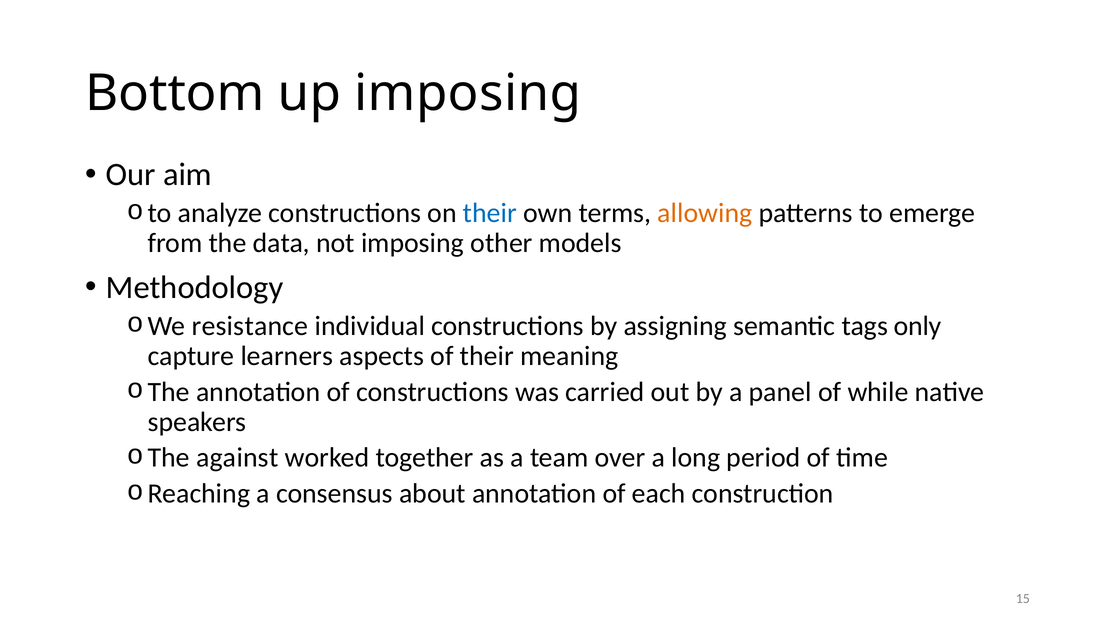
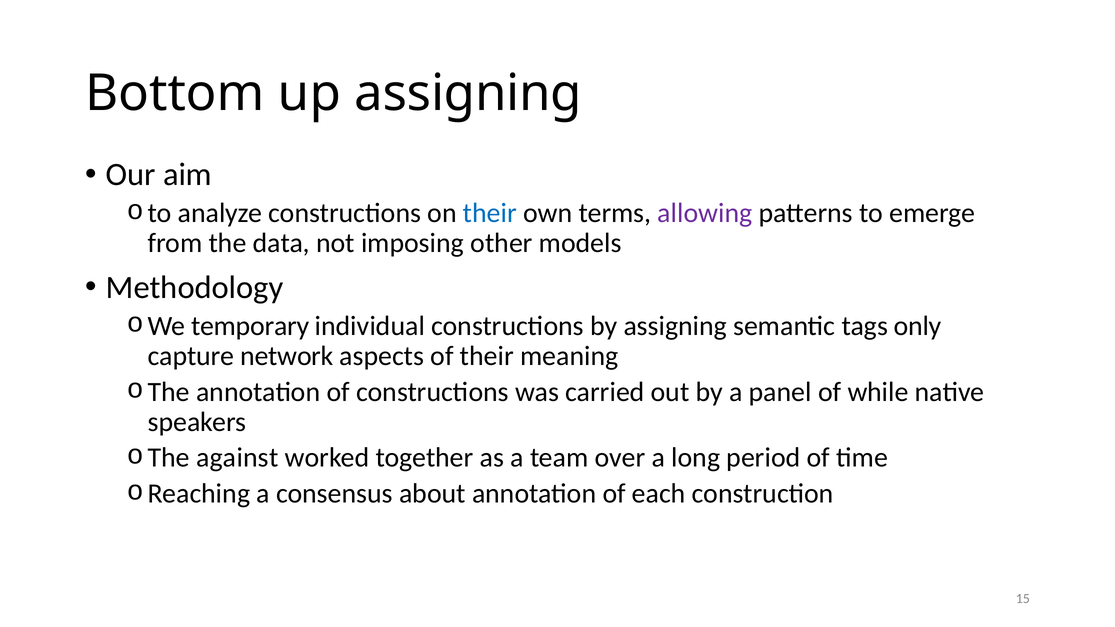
up imposing: imposing -> assigning
allowing colour: orange -> purple
resistance: resistance -> temporary
learners: learners -> network
